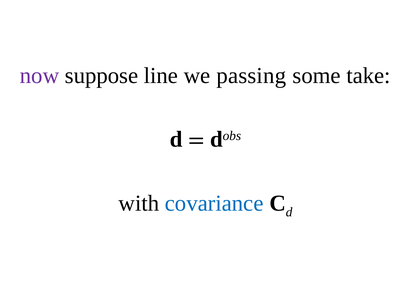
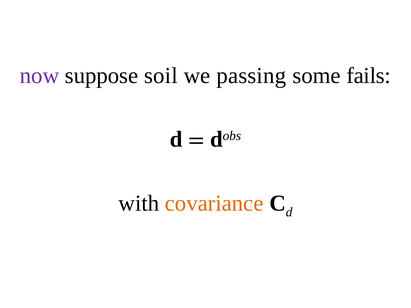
line: line -> soil
take: take -> fails
covariance colour: blue -> orange
